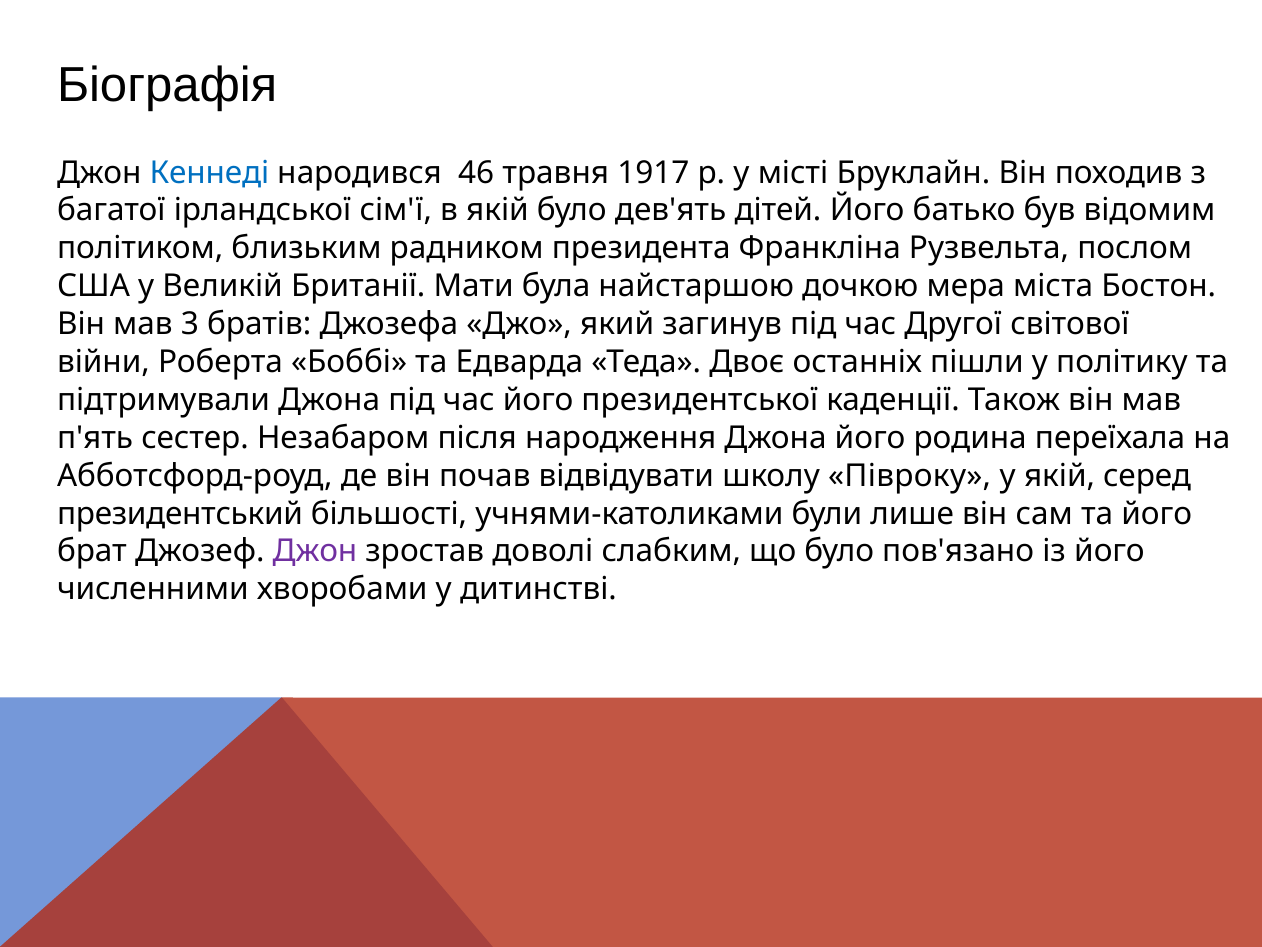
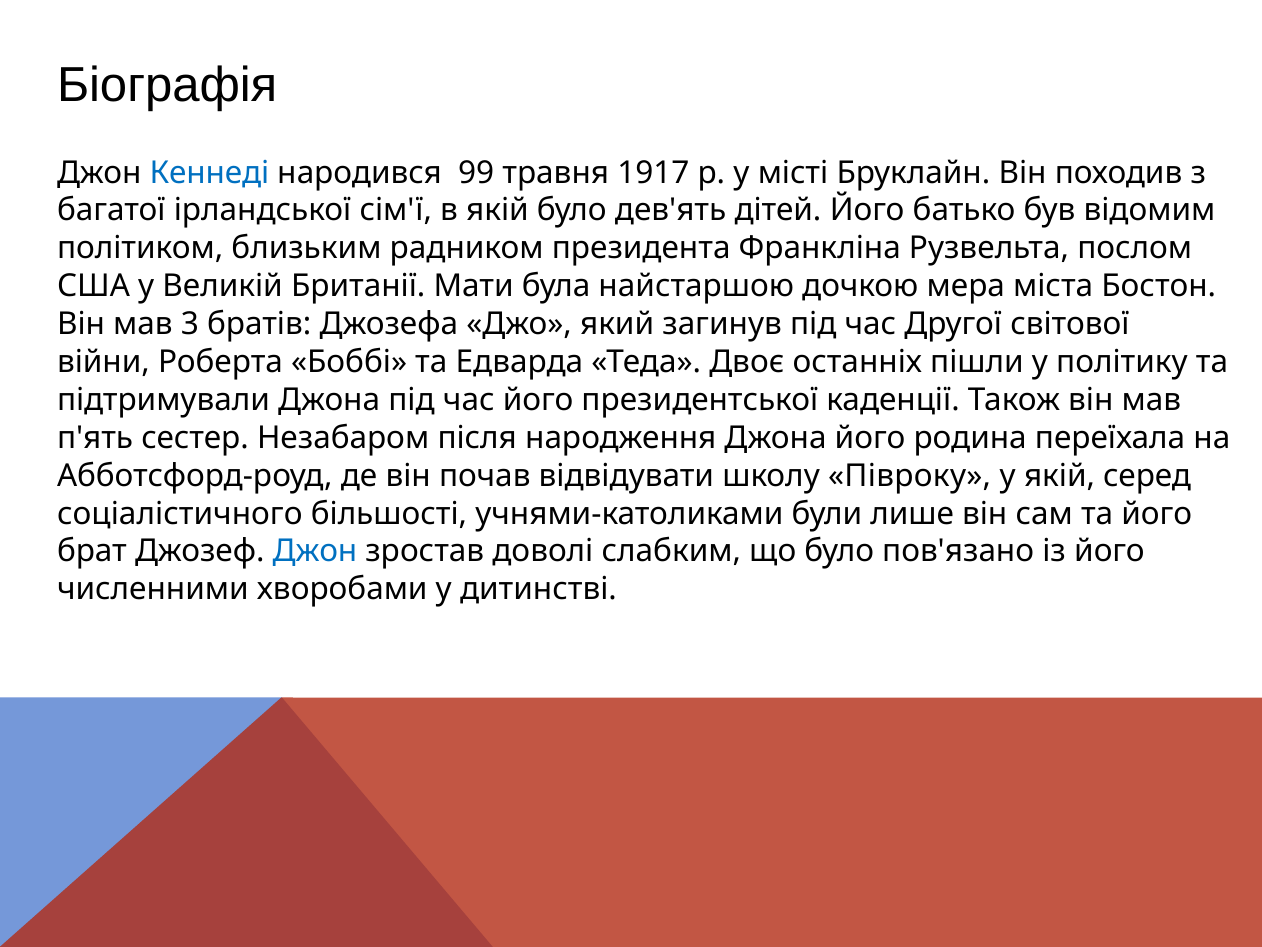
46: 46 -> 99
президентський: президентський -> соціалістичного
Джон at (315, 551) colour: purple -> blue
